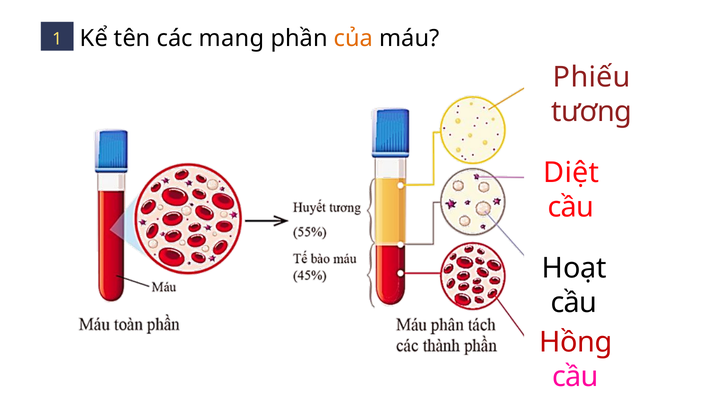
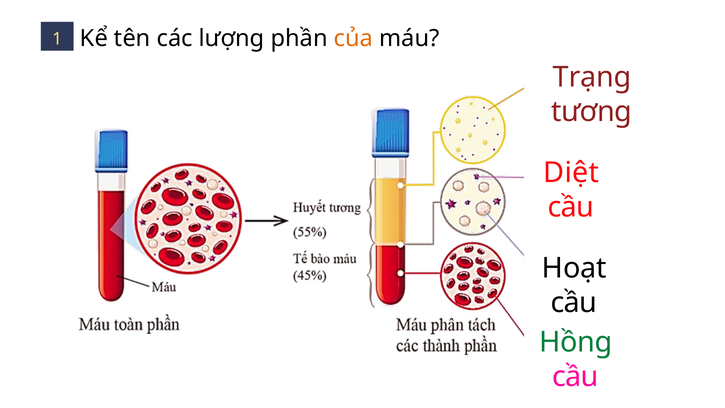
mang: mang -> lượng
Phiếu: Phiếu -> Trạng
Hồng colour: red -> green
